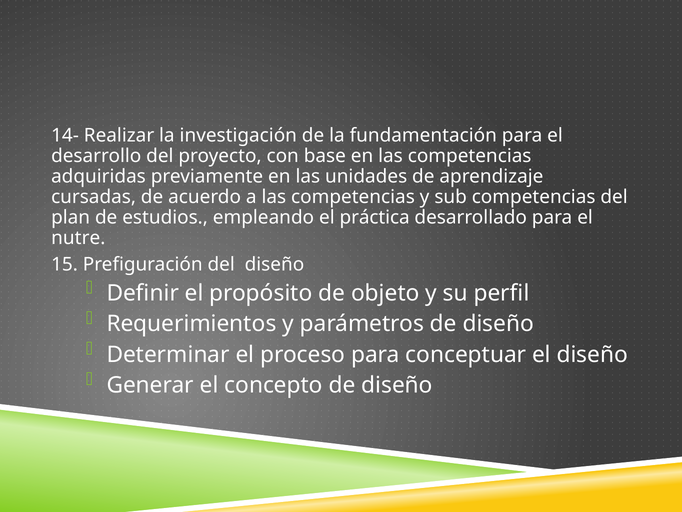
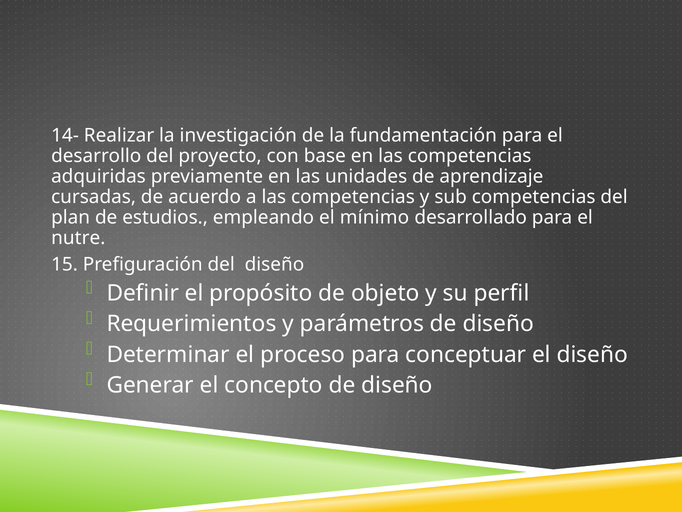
práctica: práctica -> mínimo
